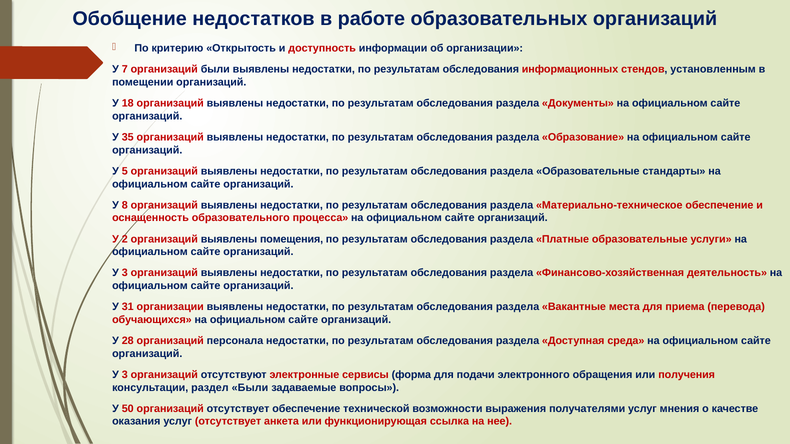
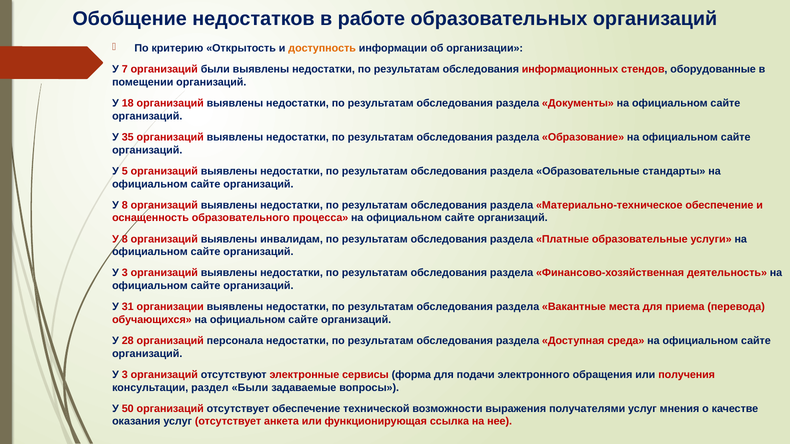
доступность colour: red -> orange
установленным: установленным -> оборудованные
2 at (125, 239): 2 -> 8
помещения: помещения -> инвалидам
